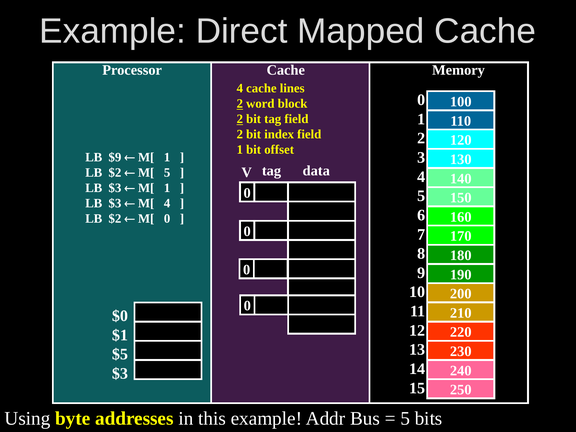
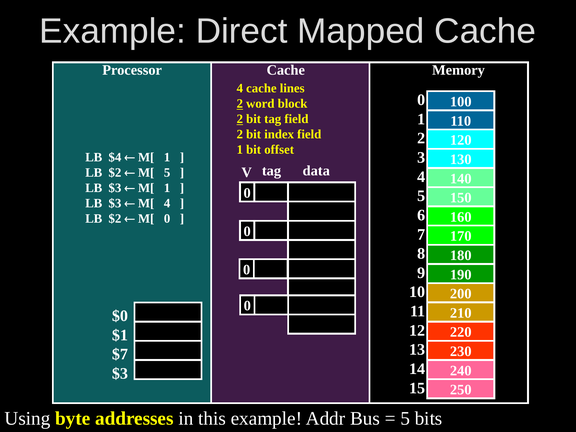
$9: $9 -> $4
$5: $5 -> $7
